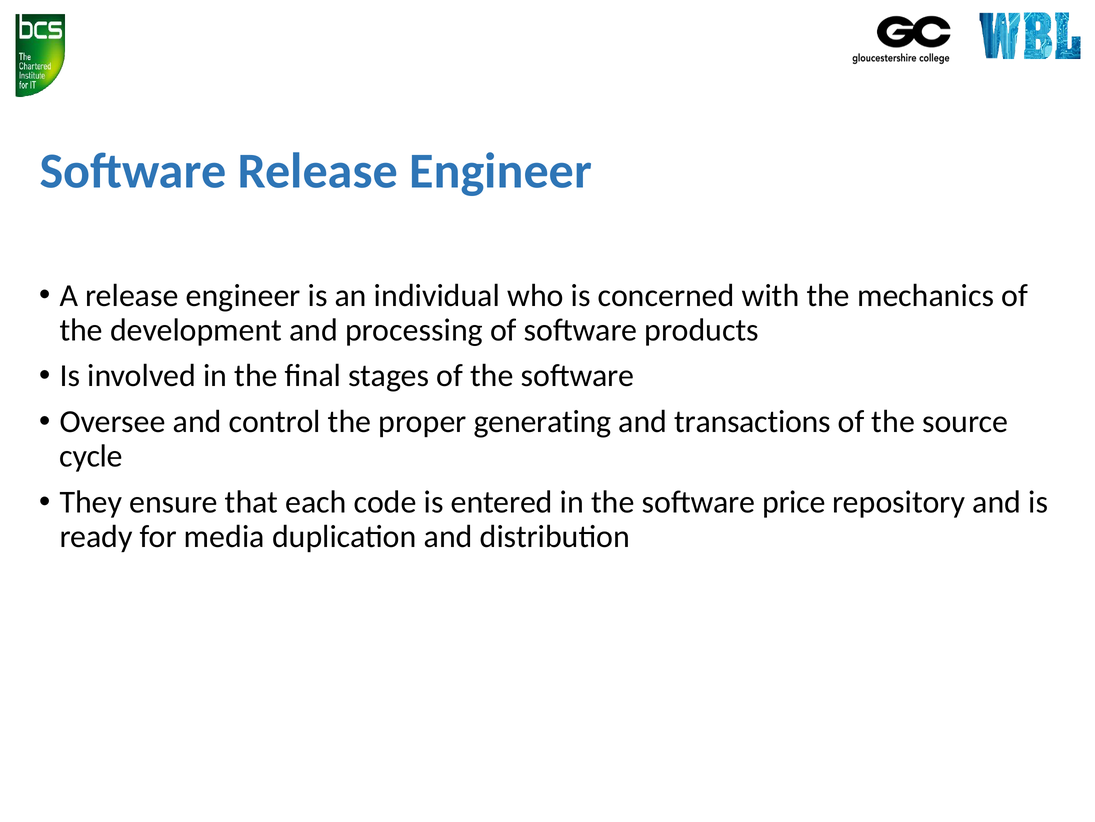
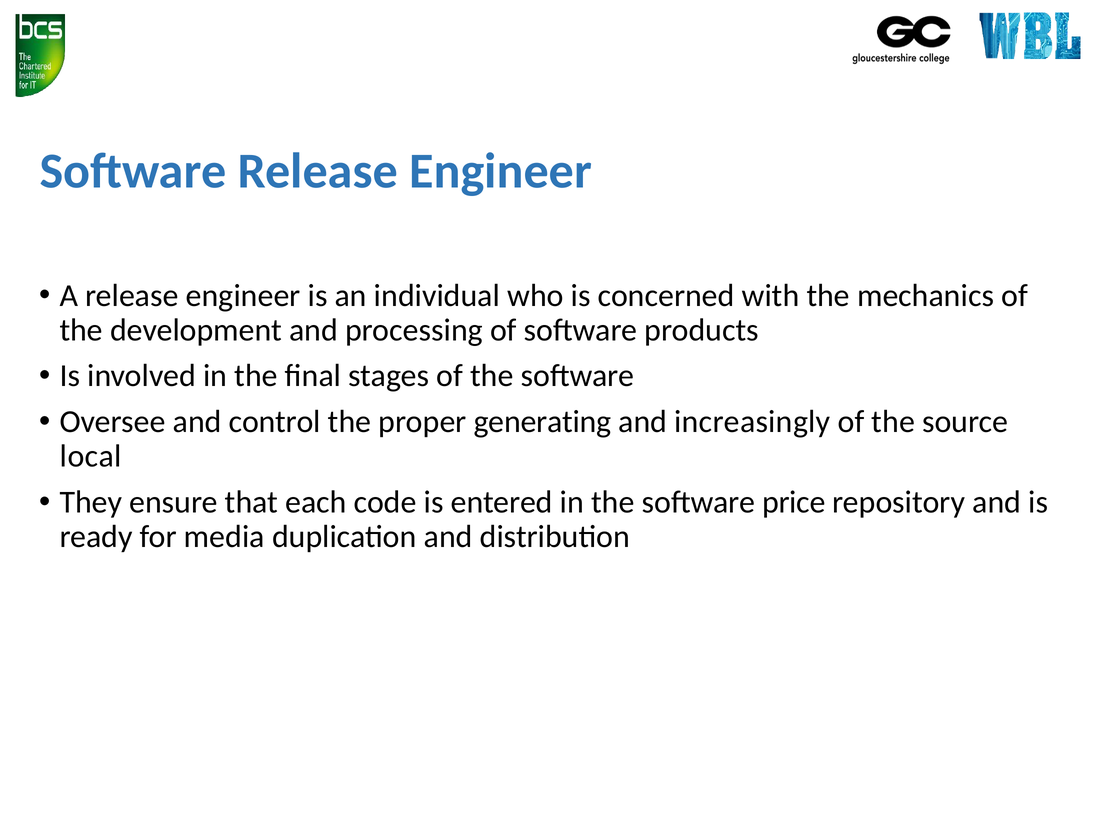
transactions: transactions -> increasingly
cycle: cycle -> local
